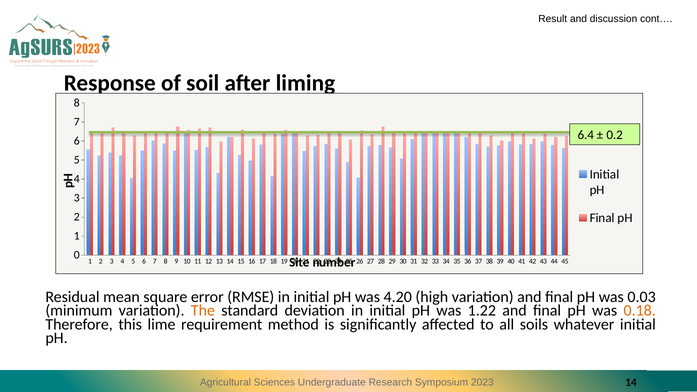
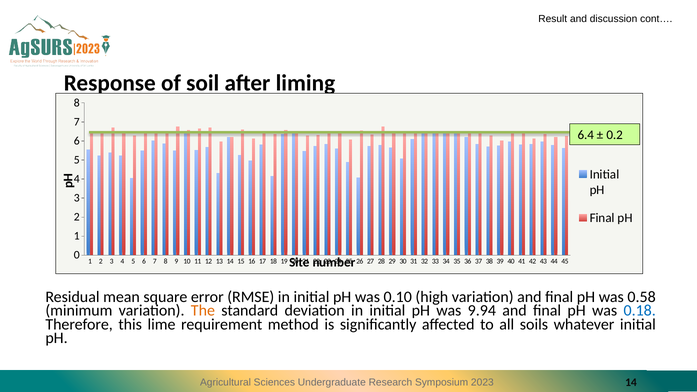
4.20: 4.20 -> 0.10
0.03: 0.03 -> 0.58
1.22: 1.22 -> 9.94
0.18 colour: orange -> blue
